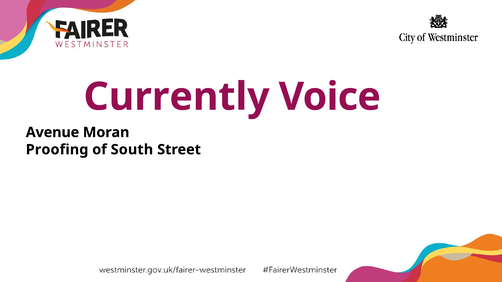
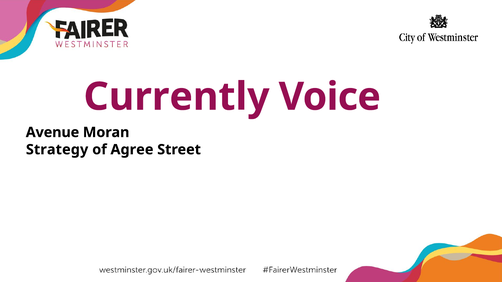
Proofing: Proofing -> Strategy
South: South -> Agree
